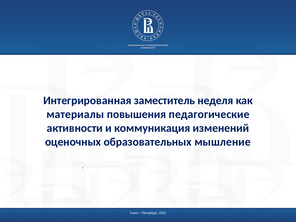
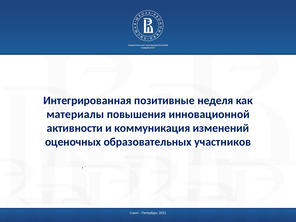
заместитель: заместитель -> позитивные
педагогические: педагогические -> инновационной
мышление: мышление -> участников
